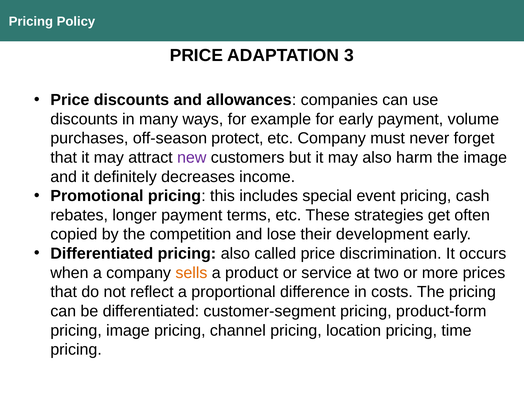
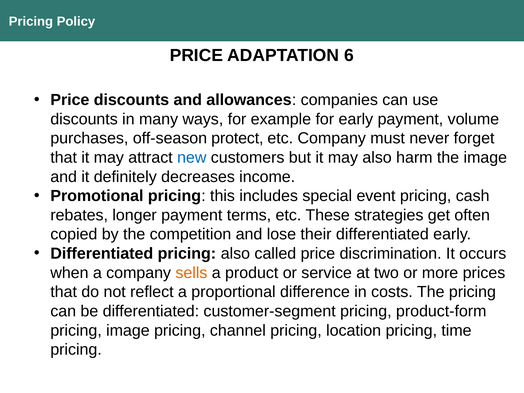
3: 3 -> 6
new colour: purple -> blue
their development: development -> differentiated
